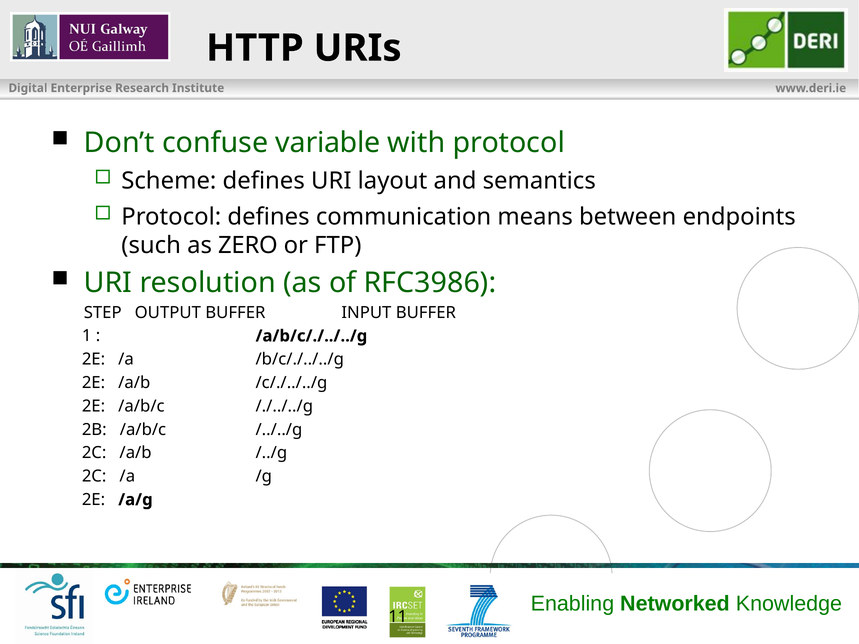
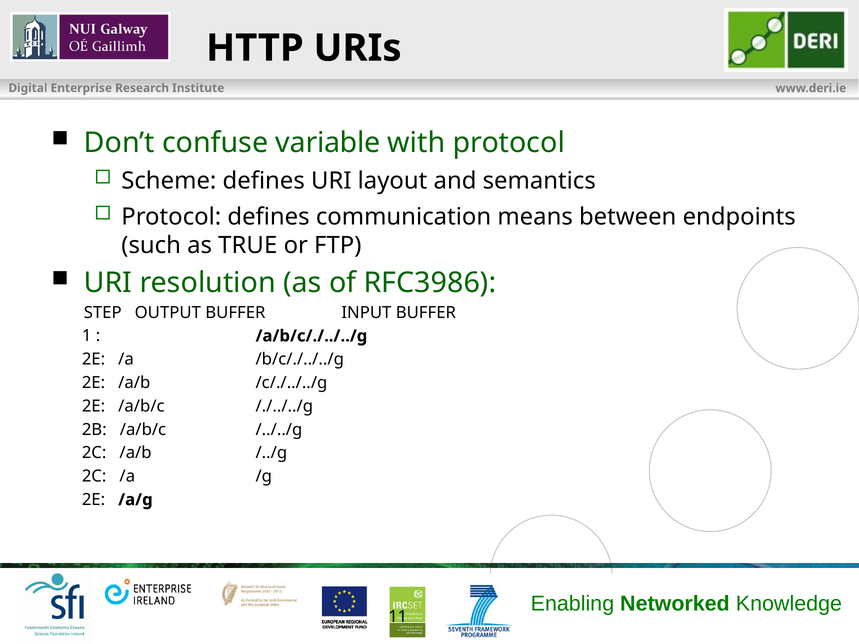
ZERO: ZERO -> TRUE
